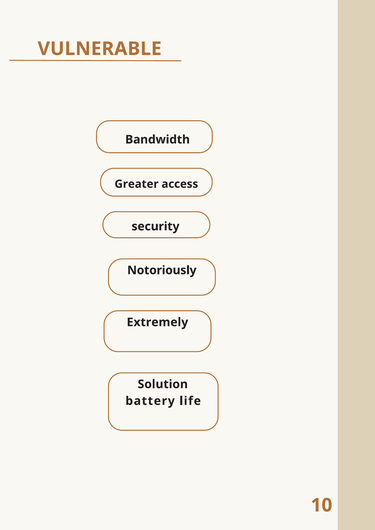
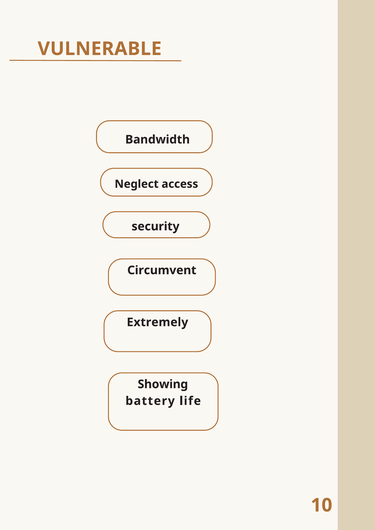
Greater: Greater -> Neglect
Notoriously: Notoriously -> Circumvent
Solution: Solution -> Showing
